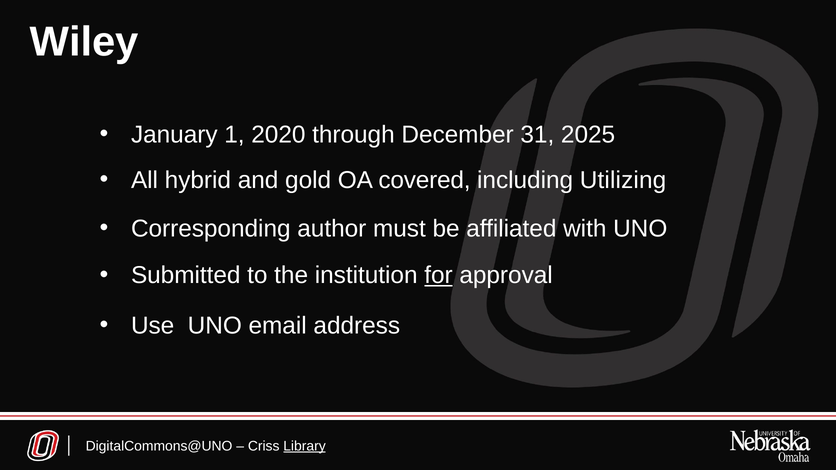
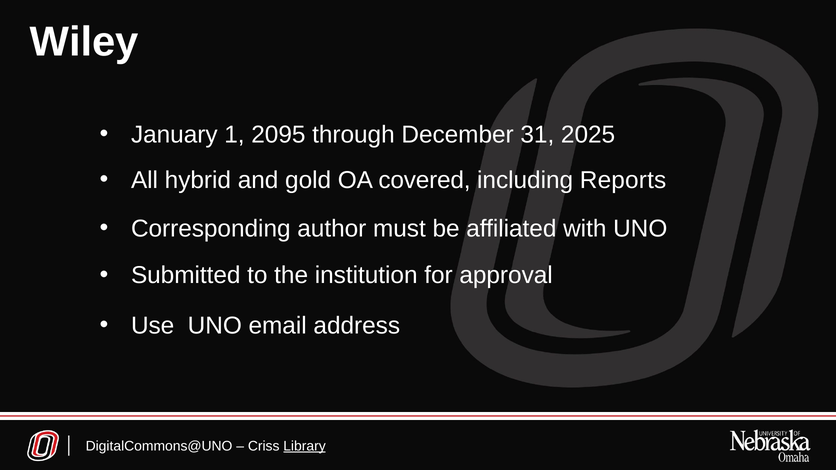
2020: 2020 -> 2095
Utilizing: Utilizing -> Reports
for underline: present -> none
